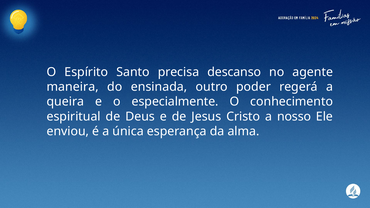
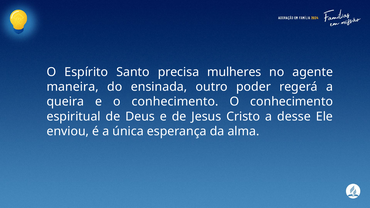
descanso: descanso -> mulheres
e o especialmente: especialmente -> conhecimento
nosso: nosso -> desse
